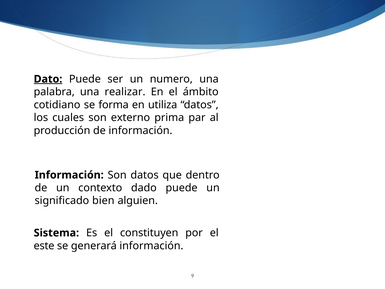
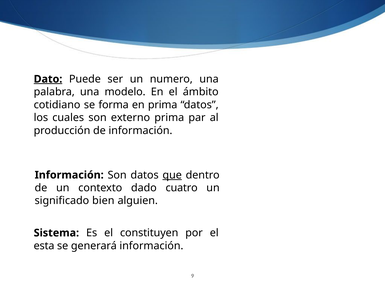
realizar: realizar -> modelo
en utiliza: utiliza -> prima
que underline: none -> present
dado puede: puede -> cuatro
este: este -> esta
